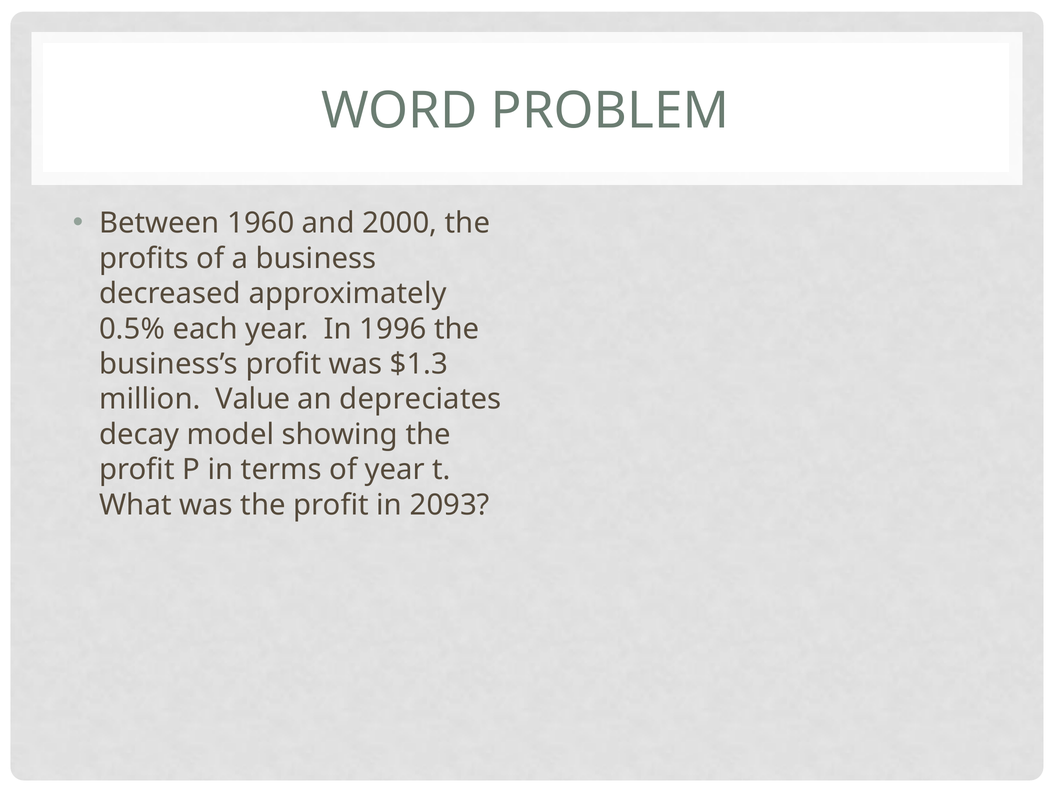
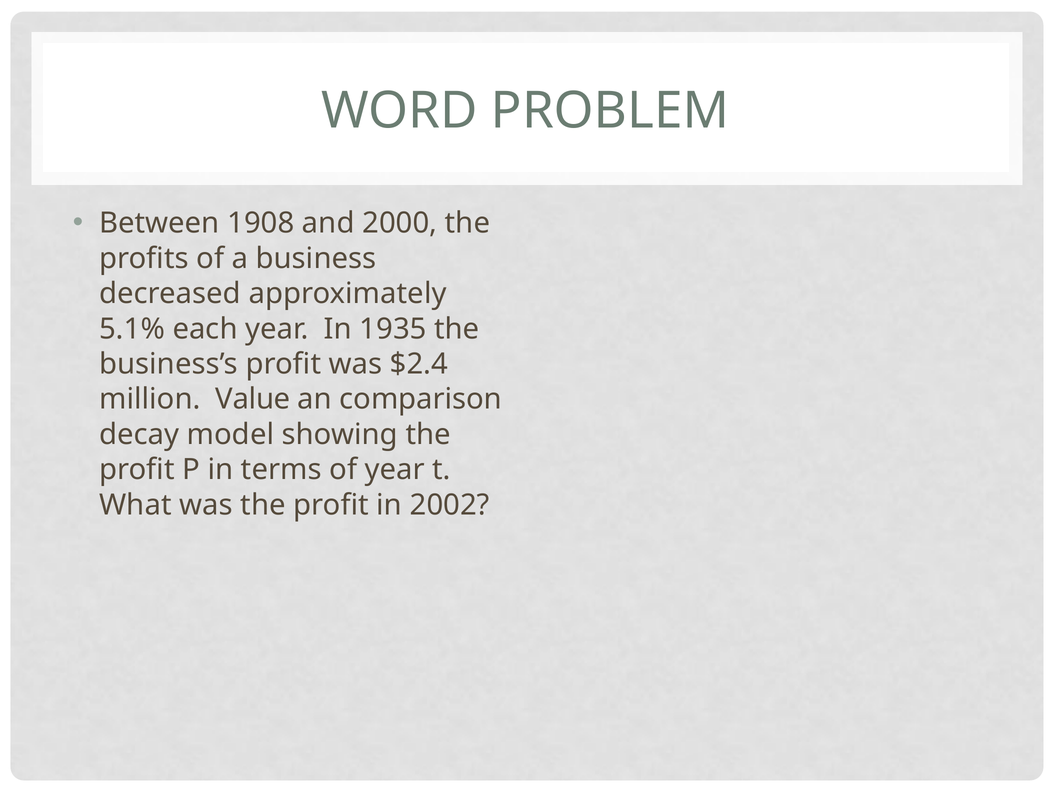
1960: 1960 -> 1908
0.5%: 0.5% -> 5.1%
1996: 1996 -> 1935
$1.3: $1.3 -> $2.4
depreciates: depreciates -> comparison
2093: 2093 -> 2002
